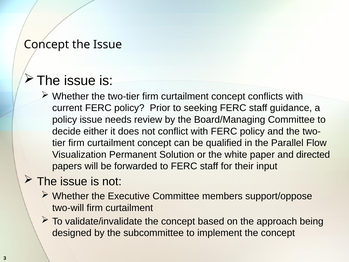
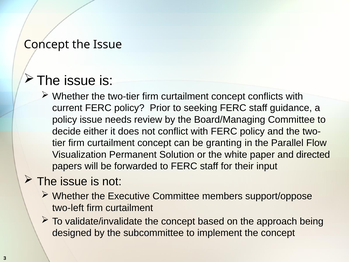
qualified: qualified -> granting
two-will: two-will -> two-left
